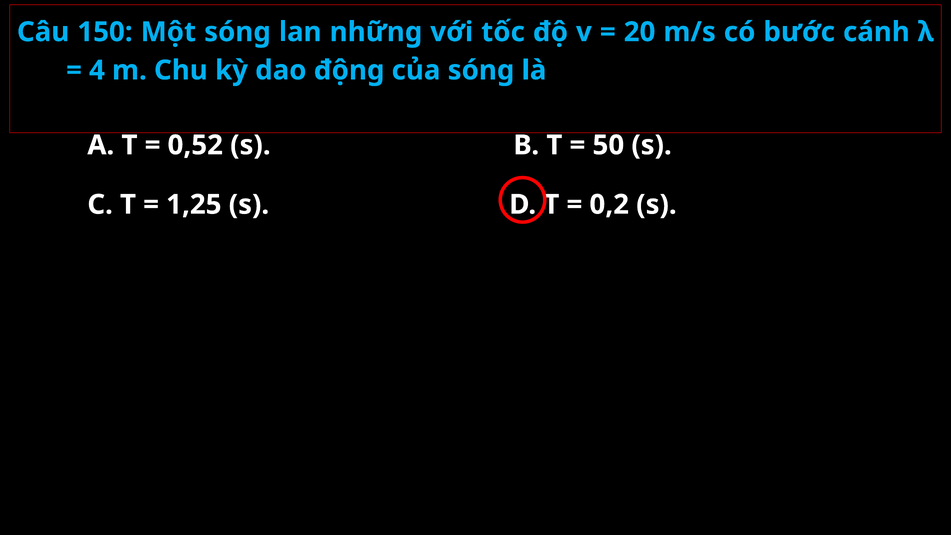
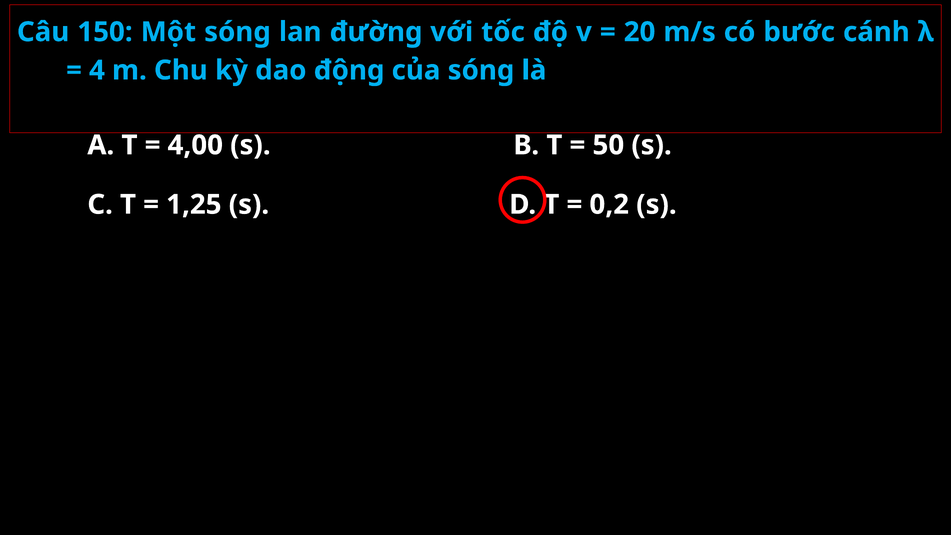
những: những -> đường
0,52: 0,52 -> 4,00
